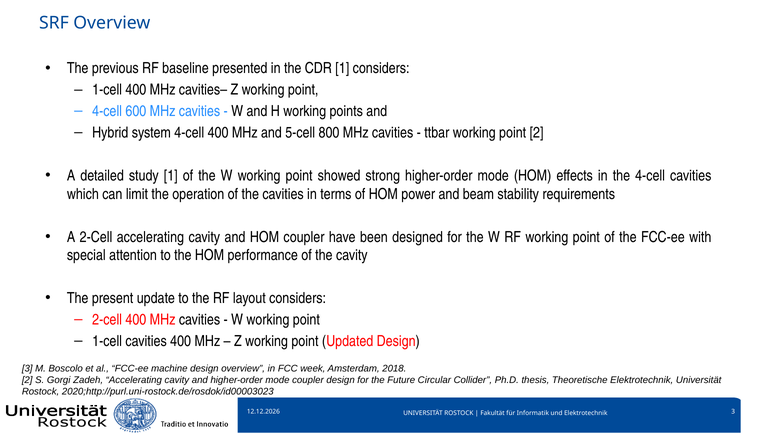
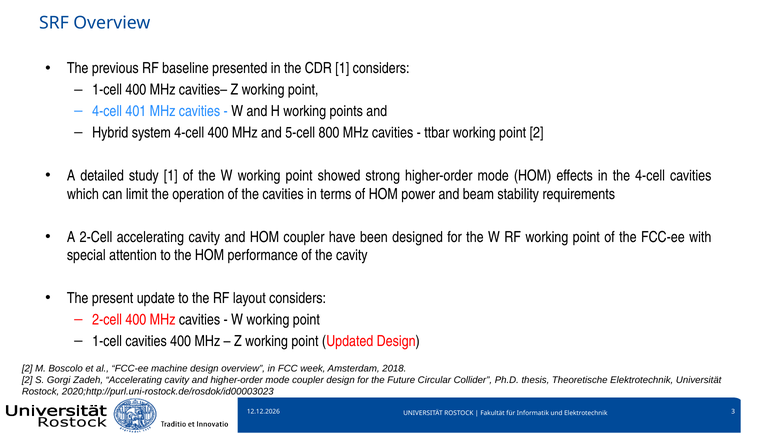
600: 600 -> 401
3 at (27, 369): 3 -> 2
